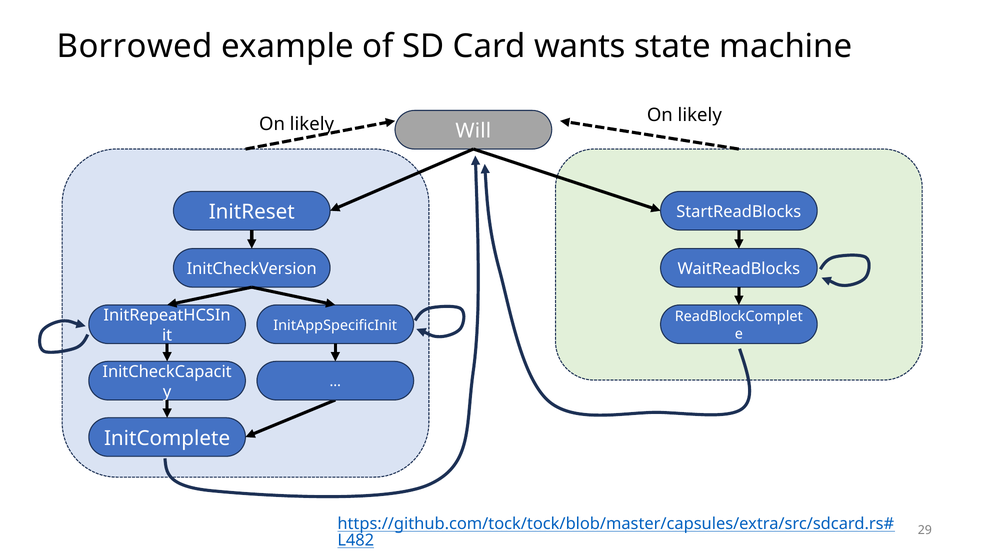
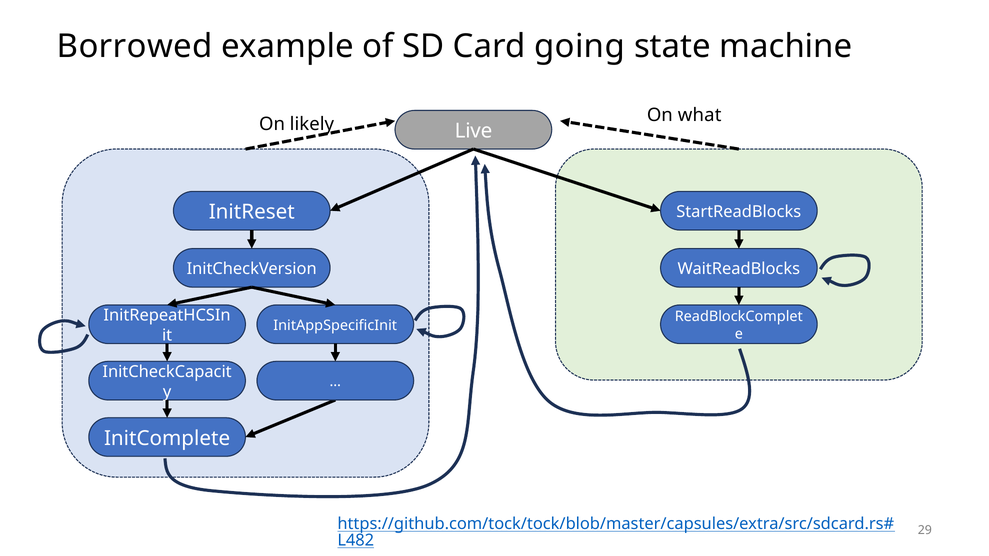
wants: wants -> going
likely at (700, 115): likely -> what
Will: Will -> Live
